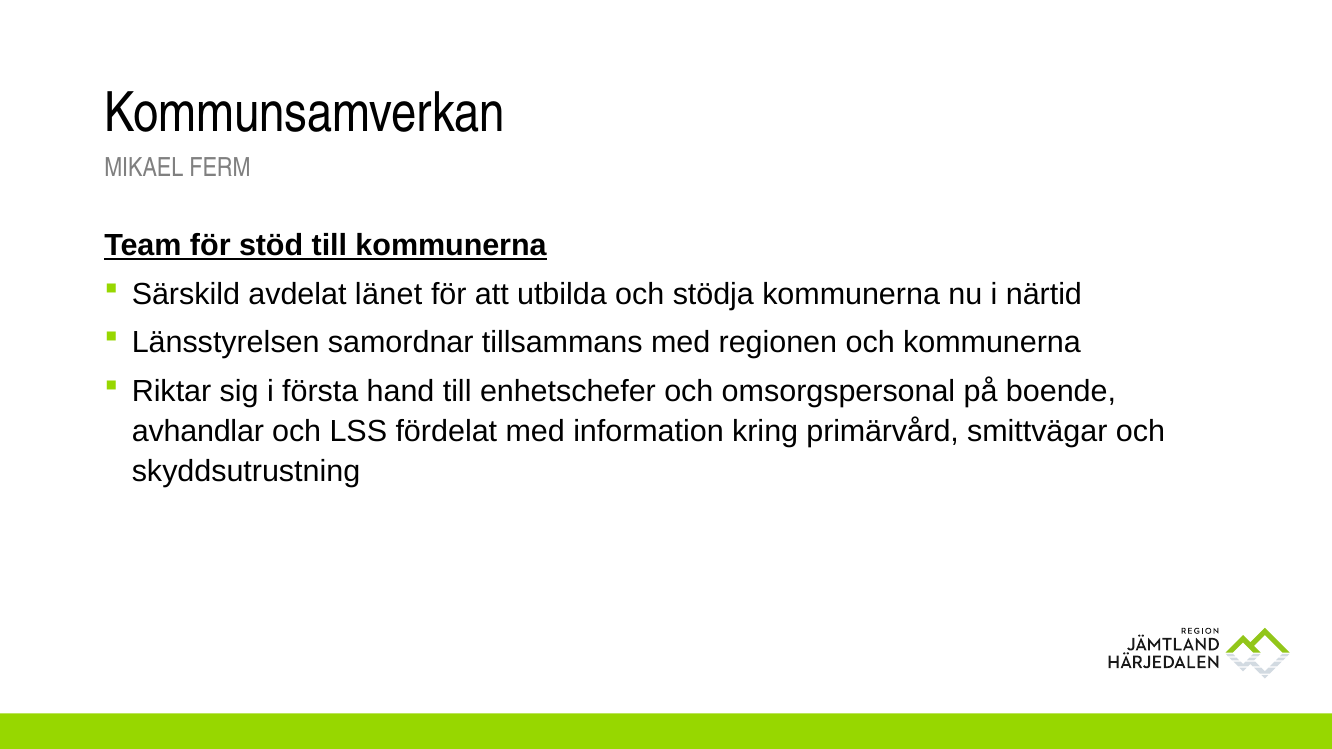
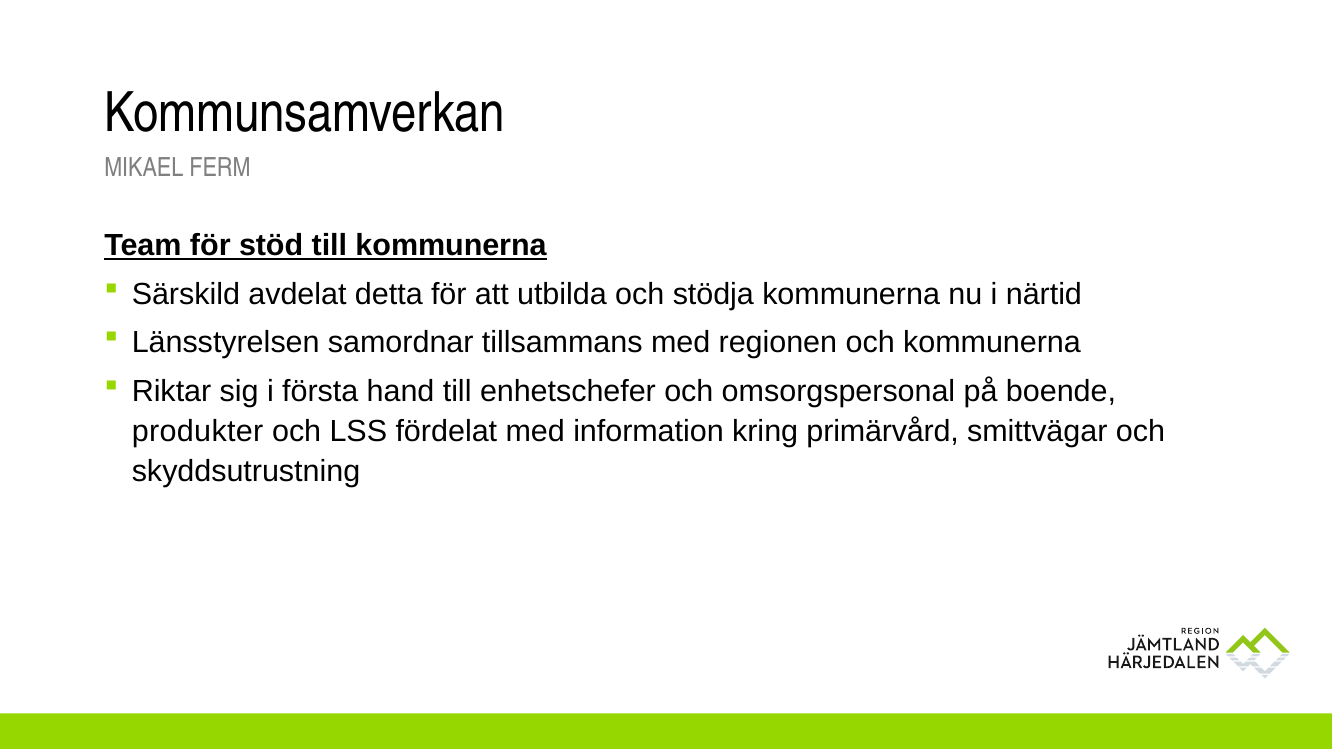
länet: länet -> detta
avhandlar: avhandlar -> produkter
